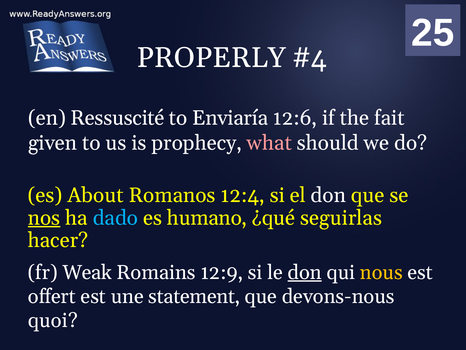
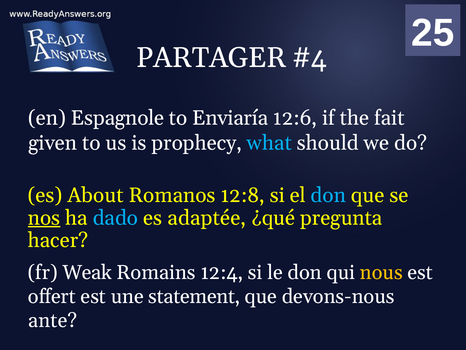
PROPERLY: PROPERLY -> PARTAGER
Ressuscité: Ressuscité -> Espagnole
what colour: pink -> light blue
12:4: 12:4 -> 12:8
don at (328, 195) colour: white -> light blue
humano: humano -> adaptée
seguirlas: seguirlas -> pregunta
12:9: 12:9 -> 12:4
don at (305, 272) underline: present -> none
quoi: quoi -> ante
